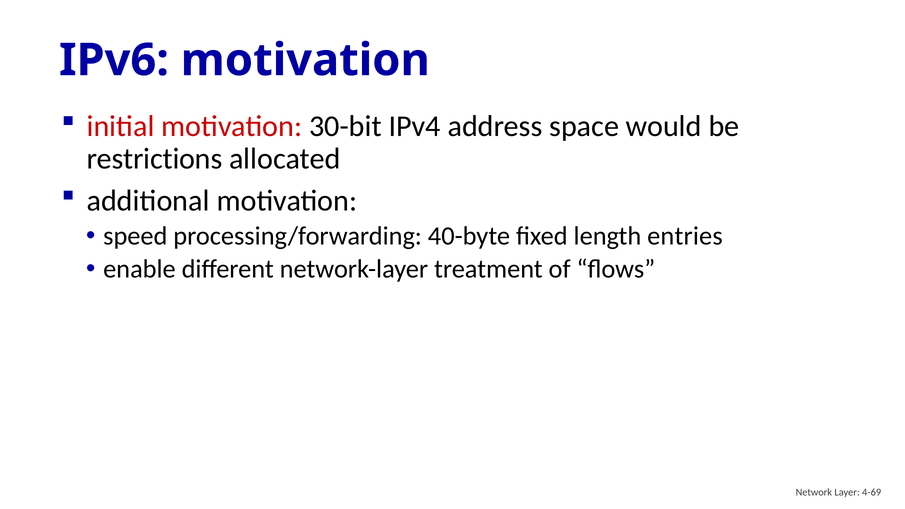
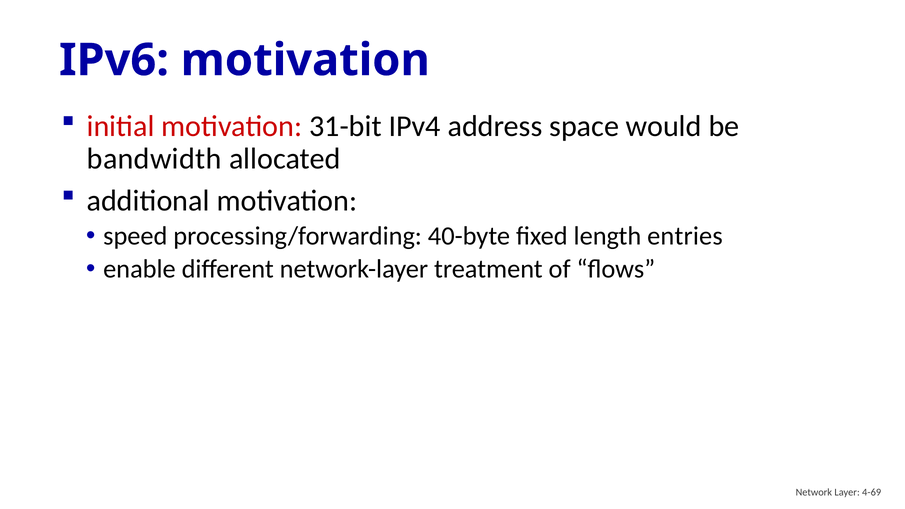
30-bit: 30-bit -> 31-bit
restrictions: restrictions -> bandwidth
